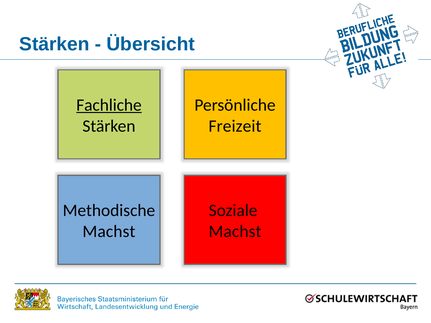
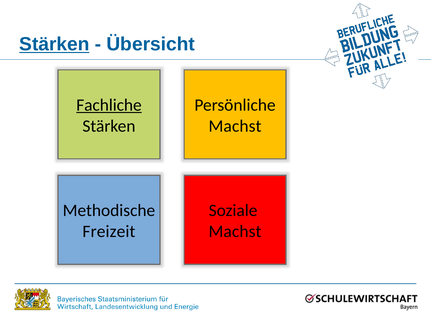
Stärken at (54, 44) underline: none -> present
Freizeit at (235, 126): Freizeit -> Machst
Machst at (109, 232): Machst -> Freizeit
